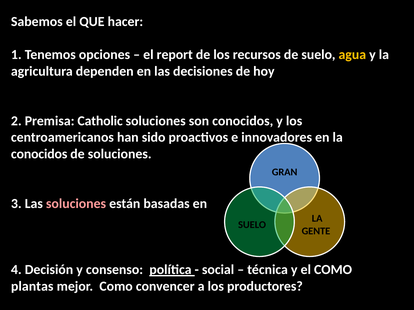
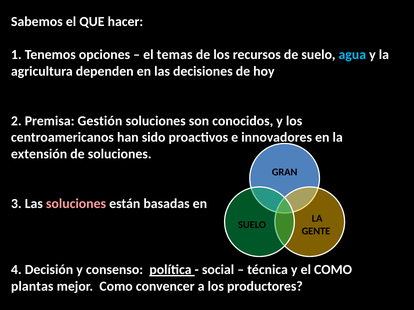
report: report -> temas
agua colour: yellow -> light blue
Catholic: Catholic -> Gestión
conocidos at (39, 154): conocidos -> extensión
